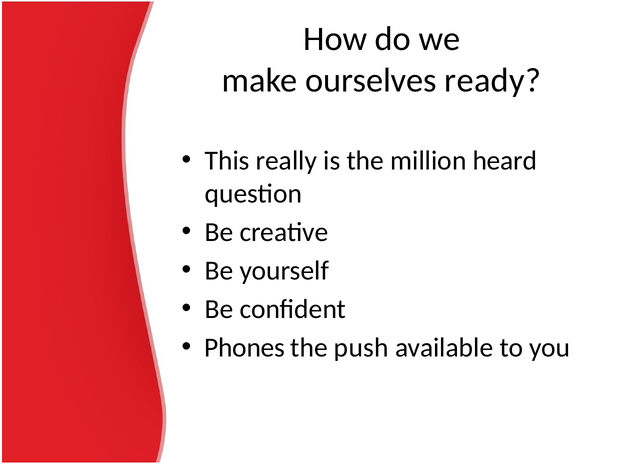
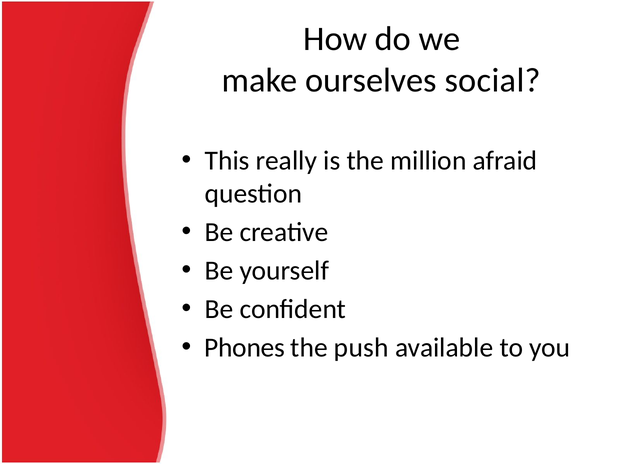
ready: ready -> social
heard: heard -> afraid
